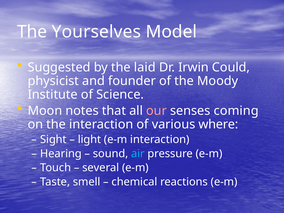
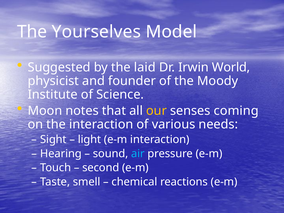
Could: Could -> World
our colour: pink -> yellow
where: where -> needs
several: several -> second
